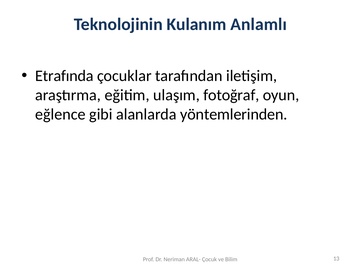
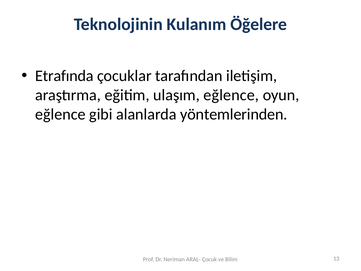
Anlamlı: Anlamlı -> Öğelere
ulaşım fotoğraf: fotoğraf -> eğlence
